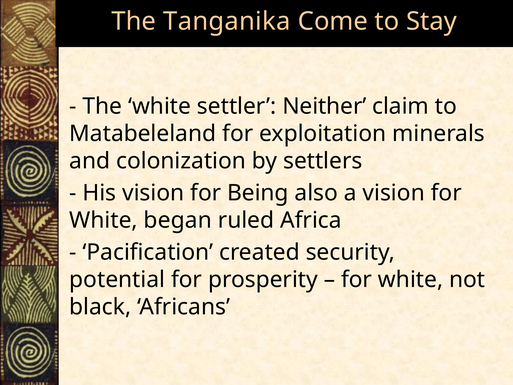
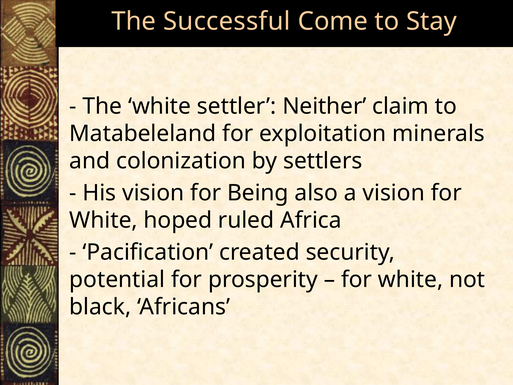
Tanganika: Tanganika -> Successful
began: began -> hoped
